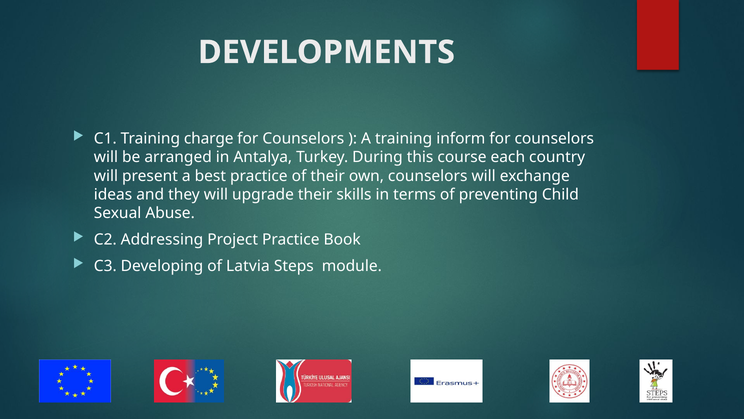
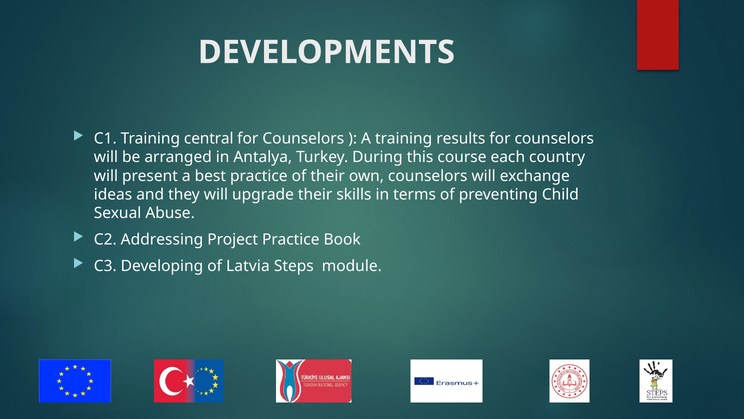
charge: charge -> central
inform: inform -> results
